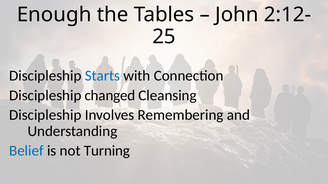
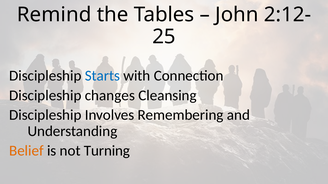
Enough: Enough -> Remind
changed: changed -> changes
Belief colour: blue -> orange
